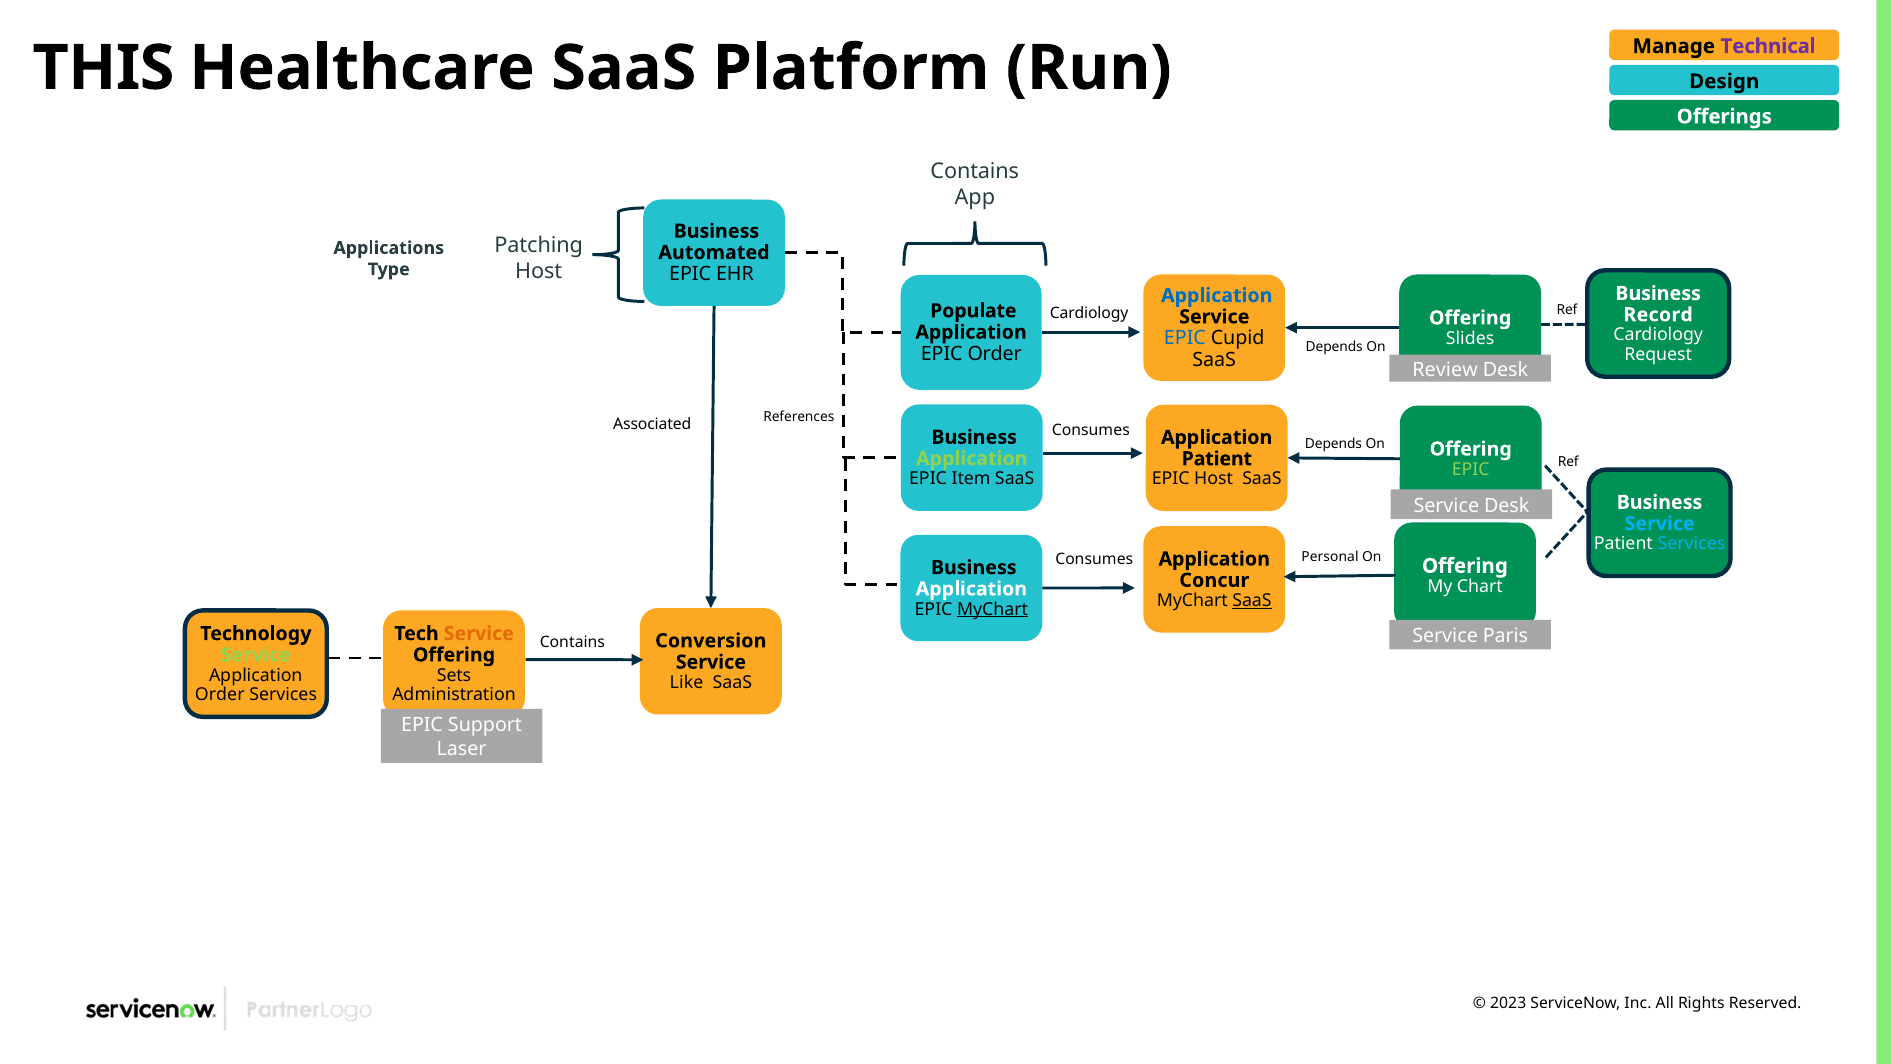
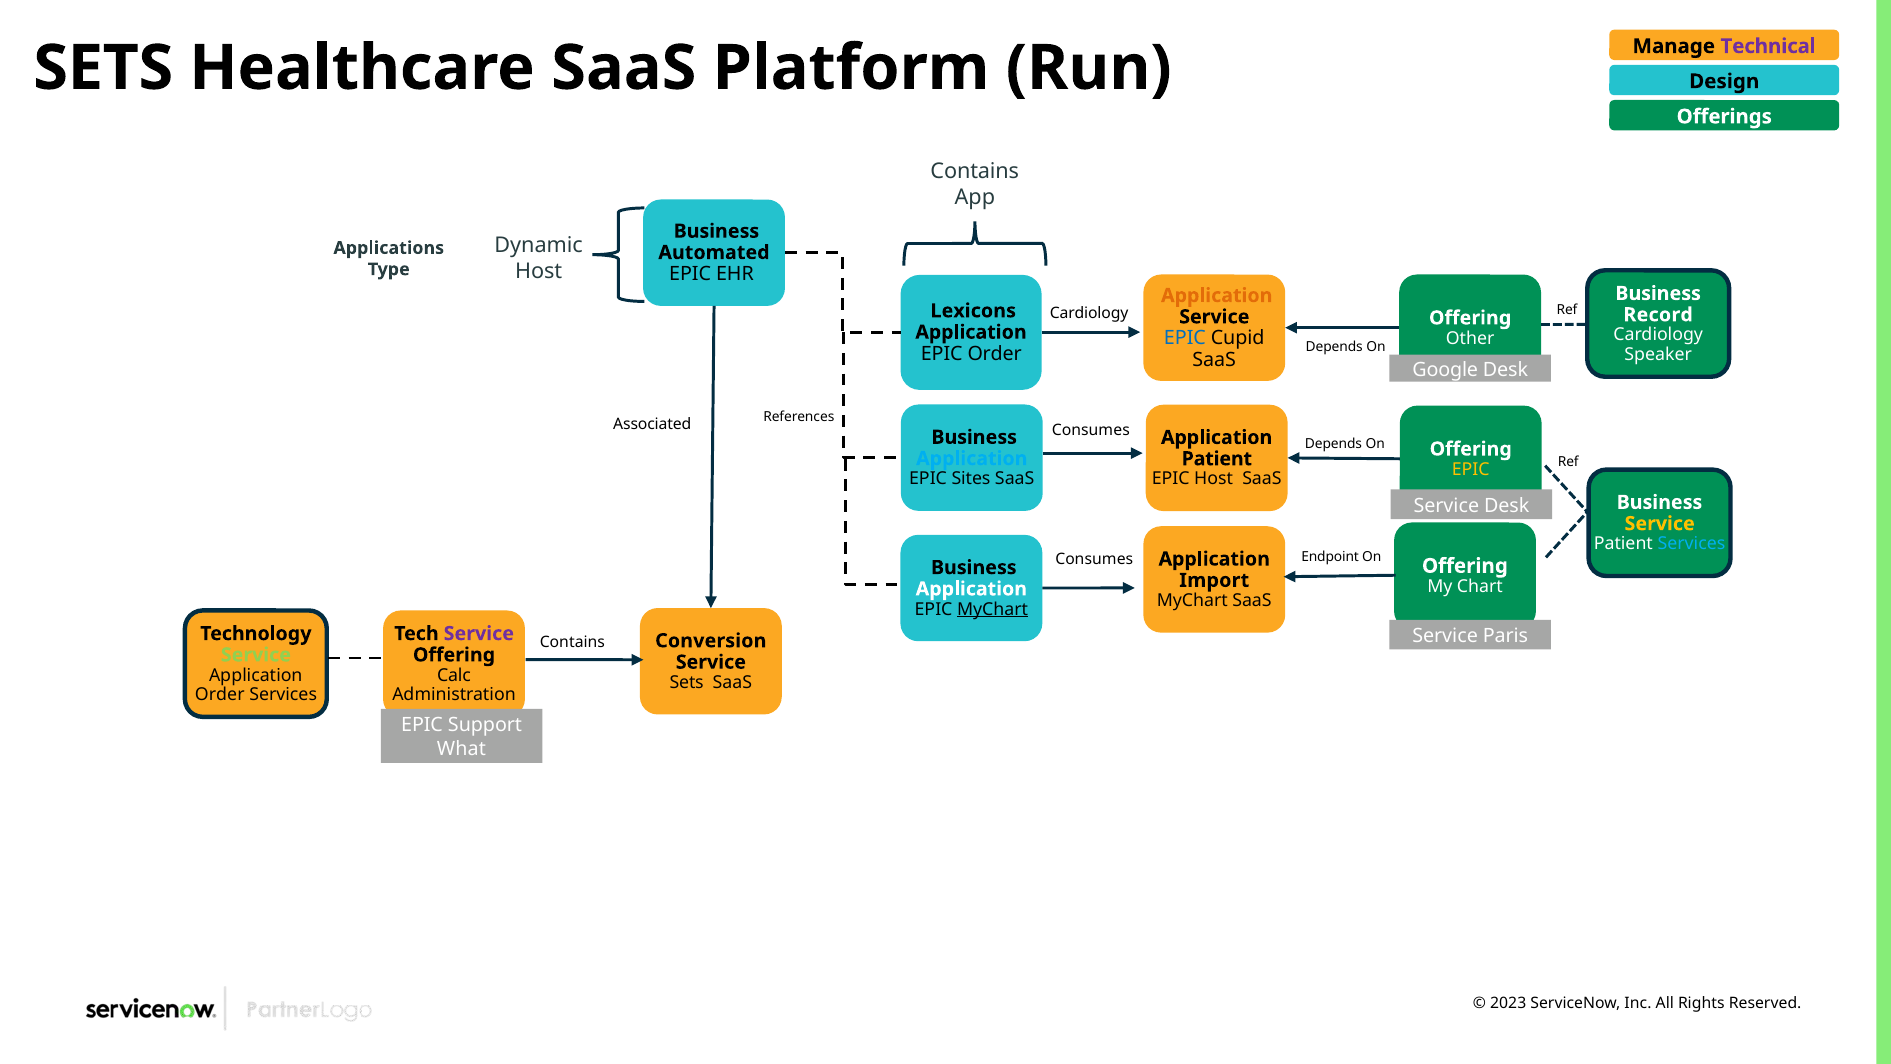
THIS at (103, 68): THIS -> SETS
Patching: Patching -> Dynamic
Application at (1217, 296) colour: blue -> orange
Populate: Populate -> Lexicons
Slides: Slides -> Other
Request: Request -> Speaker
Review: Review -> Google
Application at (972, 459) colour: light green -> light blue
EPIC at (1471, 469) colour: light green -> yellow
Item: Item -> Sites
Service at (1660, 524) colour: light blue -> yellow
Personal: Personal -> Endpoint
Concur: Concur -> Import
SaaS at (1252, 601) underline: present -> none
Service at (479, 634) colour: orange -> purple
Sets: Sets -> Calc
Like at (687, 682): Like -> Sets
Laser: Laser -> What
